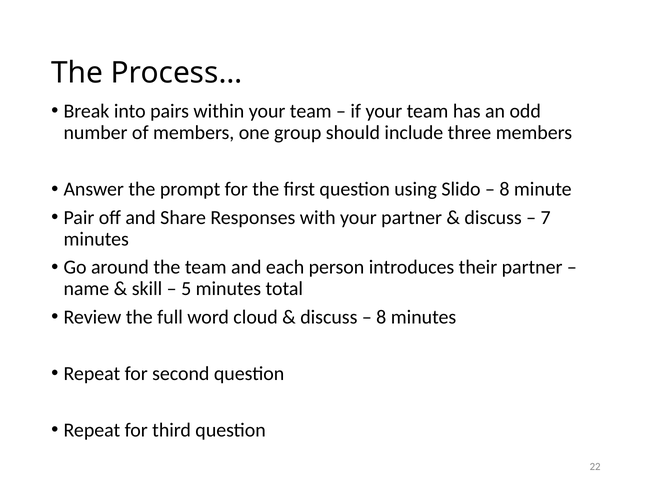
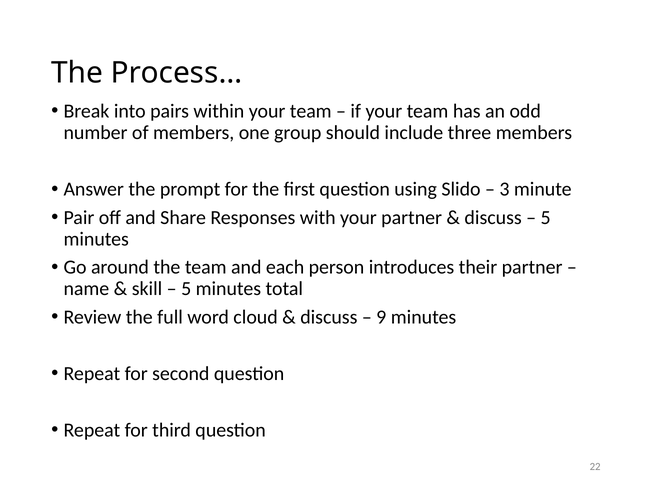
8 at (504, 189): 8 -> 3
7 at (546, 217): 7 -> 5
8 at (381, 317): 8 -> 9
